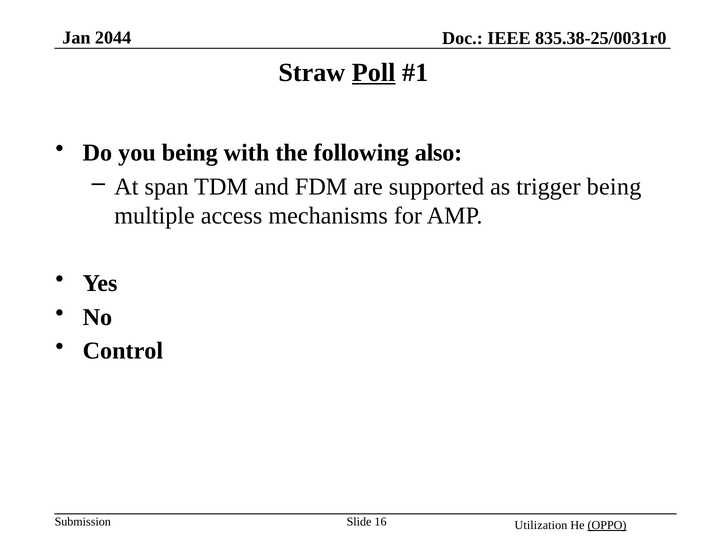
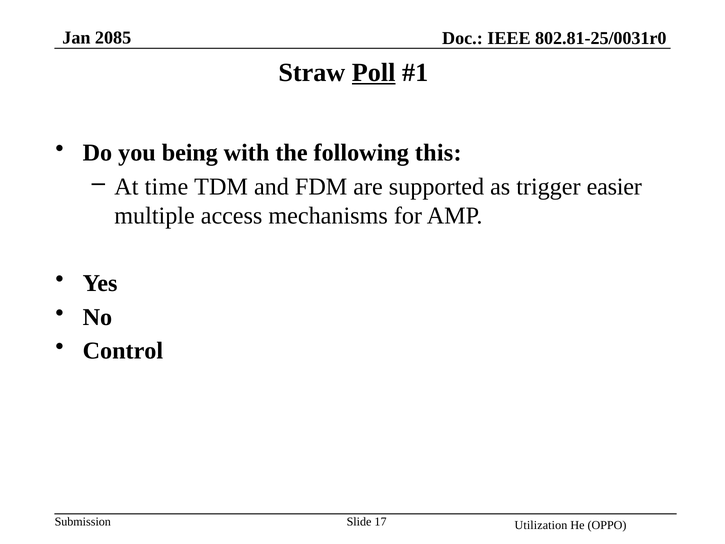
2044: 2044 -> 2085
835.38-25/0031r0: 835.38-25/0031r0 -> 802.81-25/0031r0
also: also -> this
span: span -> time
trigger being: being -> easier
16: 16 -> 17
OPPO underline: present -> none
